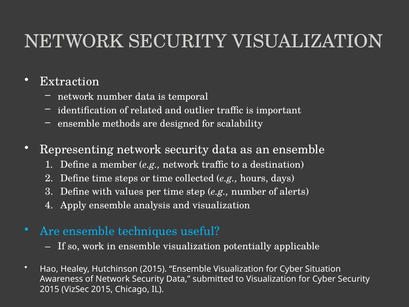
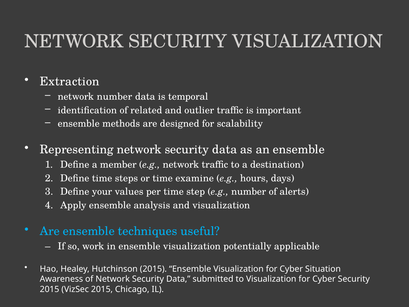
collected: collected -> examine
with: with -> your
